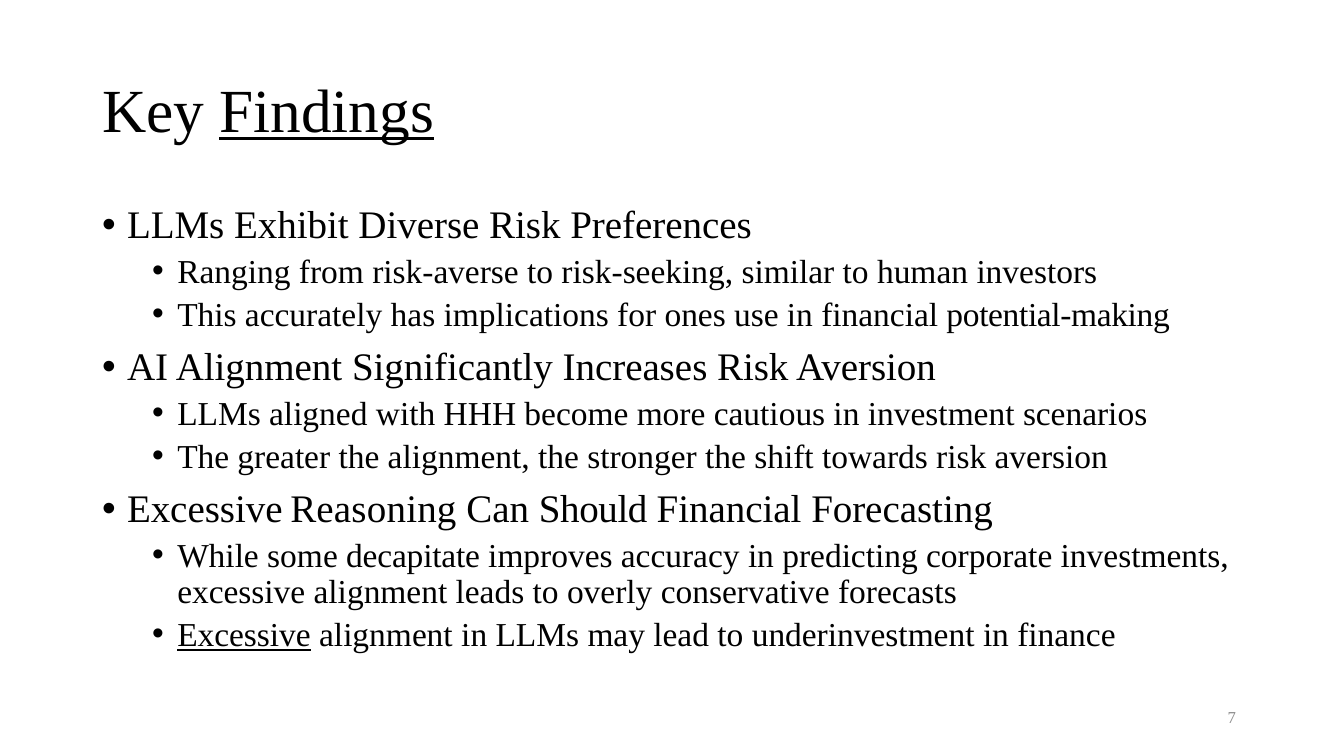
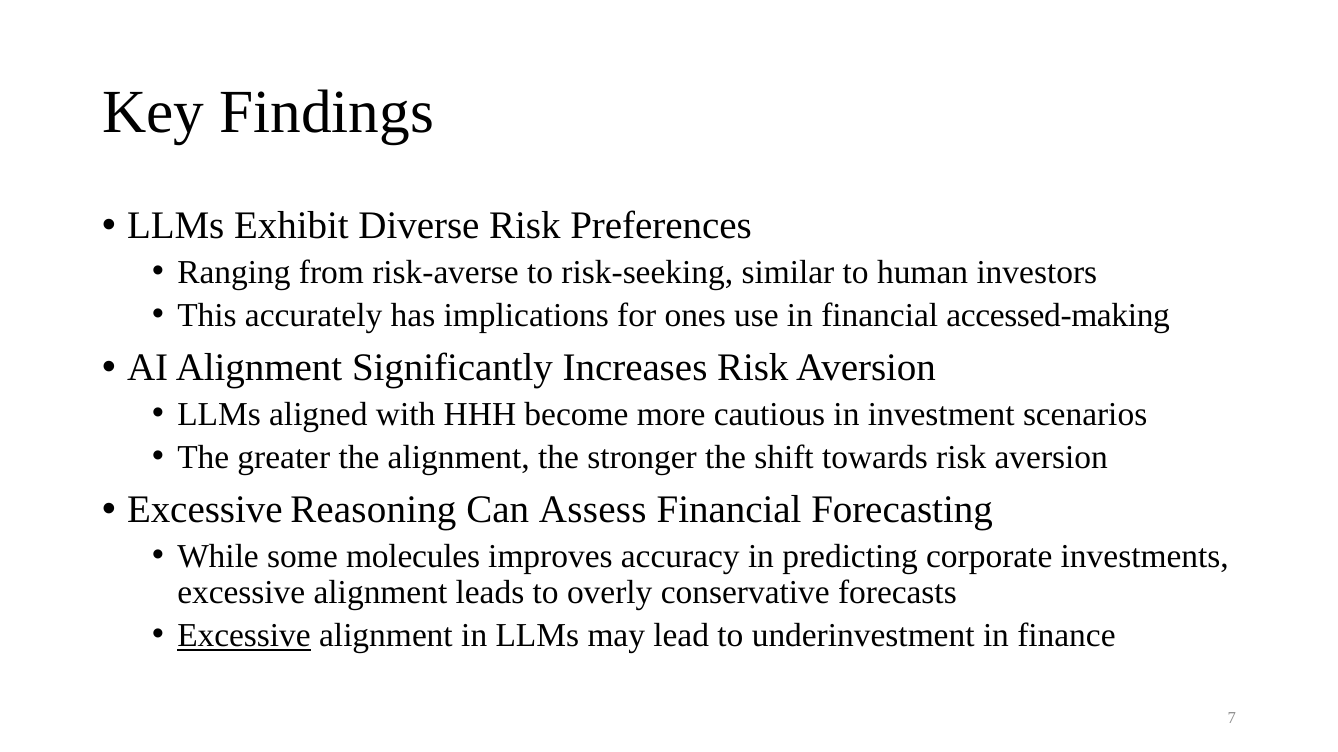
Findings underline: present -> none
potential-making: potential-making -> accessed-making
Should: Should -> Assess
decapitate: decapitate -> molecules
